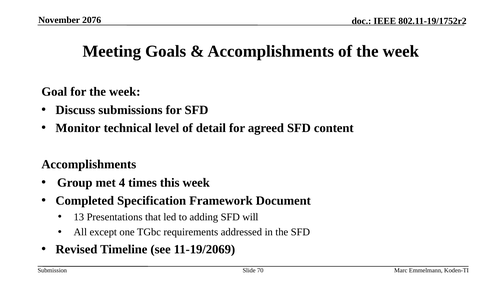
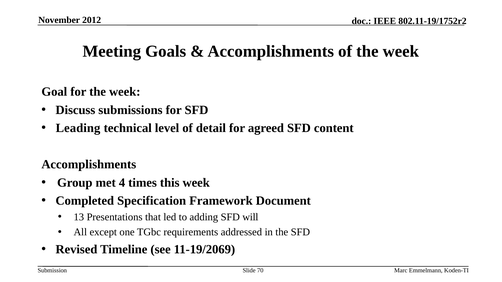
2076: 2076 -> 2012
Monitor: Monitor -> Leading
